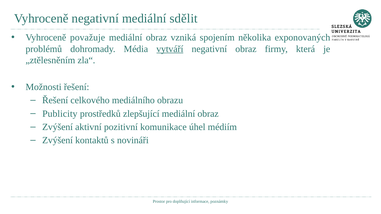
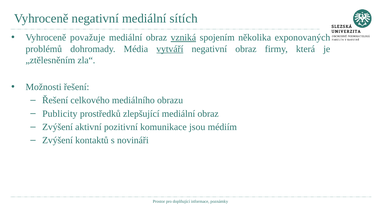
sdělit: sdělit -> sítích
vzniká underline: none -> present
úhel: úhel -> jsou
